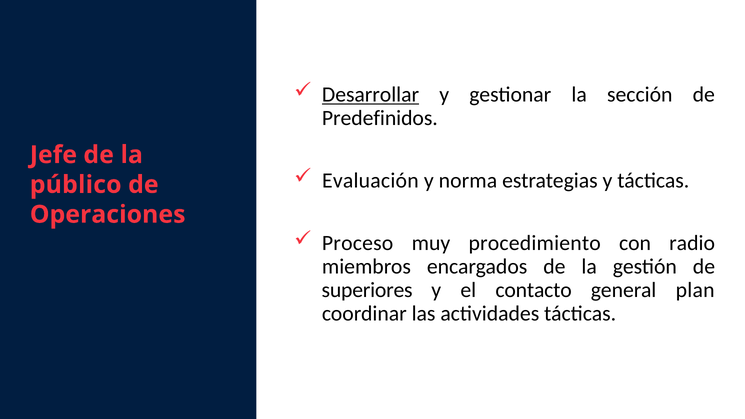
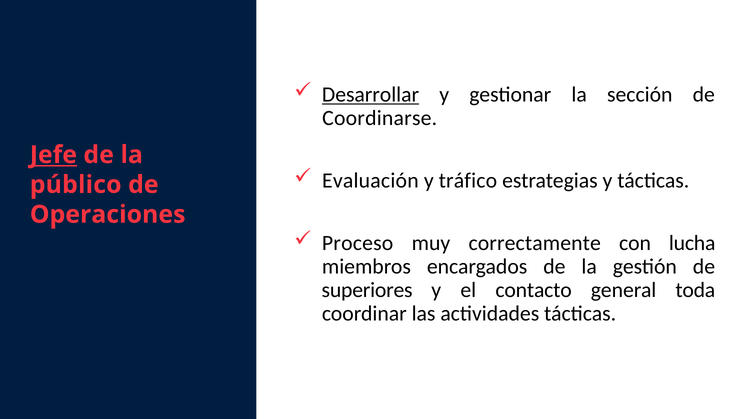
Predefinidos: Predefinidos -> Coordinarse
Jefe underline: none -> present
norma: norma -> tráfico
procedimiento: procedimiento -> correctamente
radio: radio -> lucha
plan: plan -> toda
